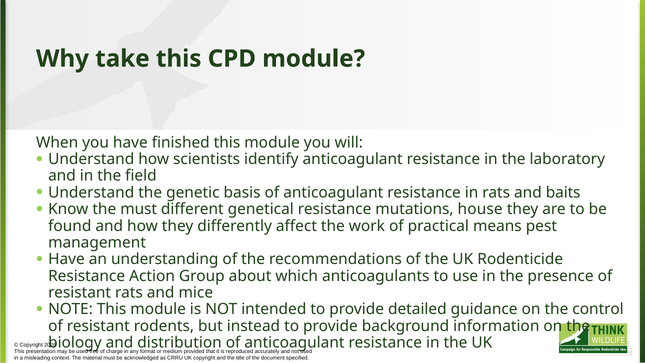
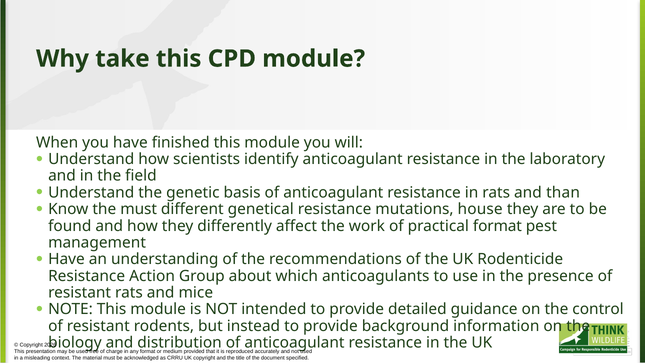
baits: baits -> than
practical means: means -> format
